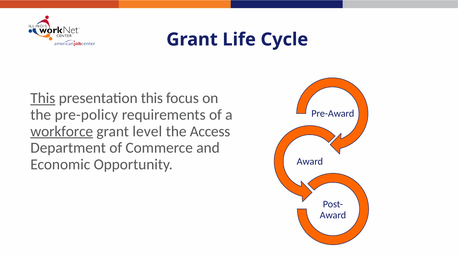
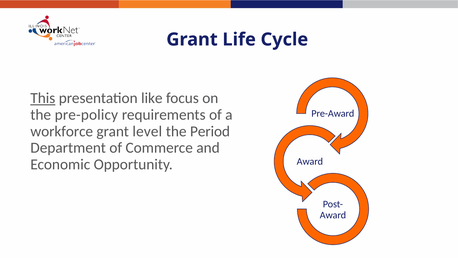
presentation this: this -> like
workforce underline: present -> none
Access: Access -> Period
